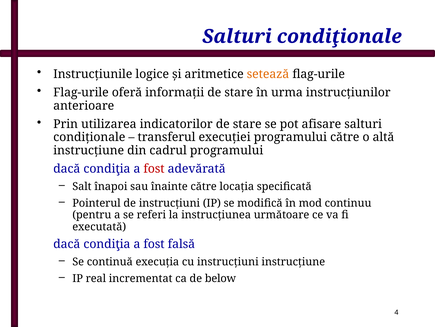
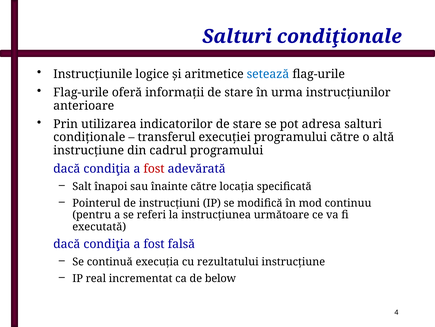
setează colour: orange -> blue
afisare: afisare -> adresa
cu instrucţiuni: instrucţiuni -> rezultatului
